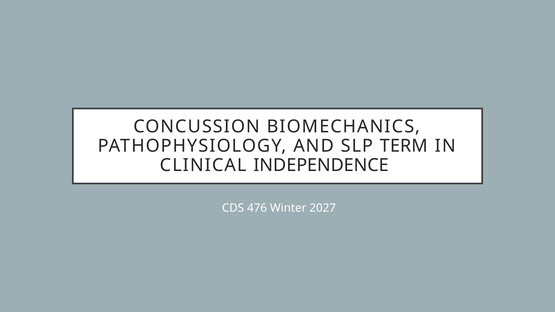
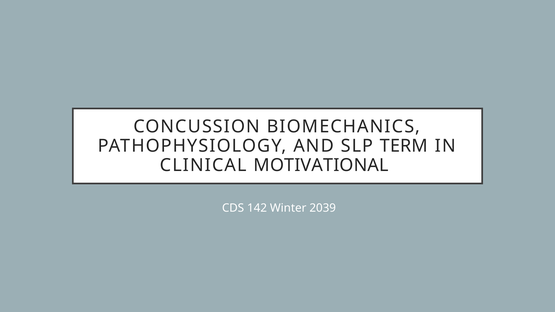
INDEPENDENCE: INDEPENDENCE -> MOTIVATIONAL
476: 476 -> 142
2027: 2027 -> 2039
